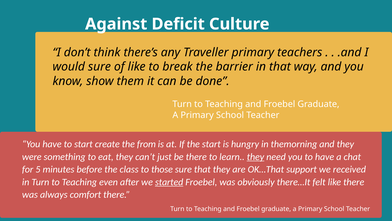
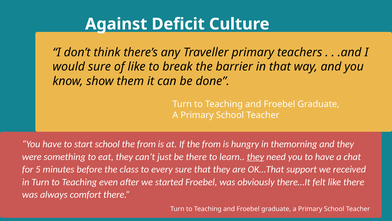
start create: create -> school
If the start: start -> from
those: those -> every
started underline: present -> none
